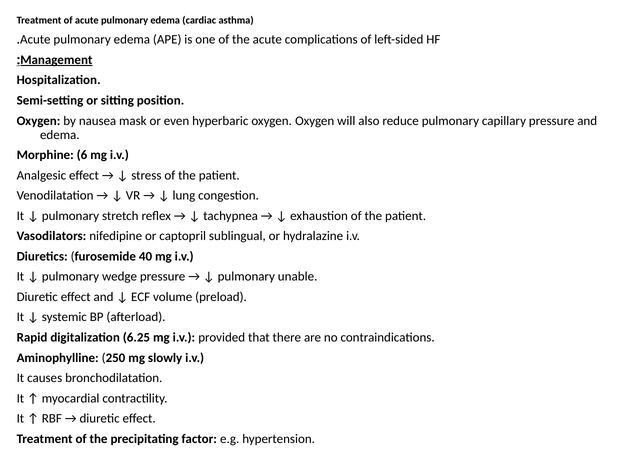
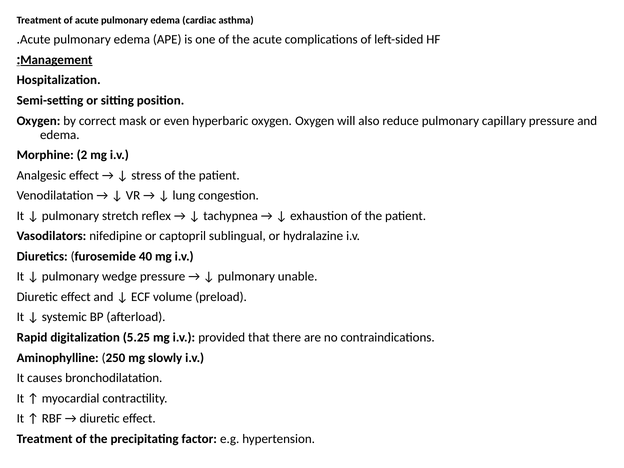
nausea: nausea -> correct
6: 6 -> 2
6.25: 6.25 -> 5.25
